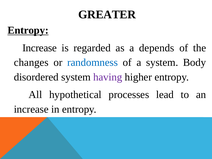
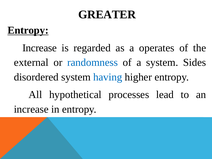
depends: depends -> operates
changes: changes -> external
Body: Body -> Sides
having colour: purple -> blue
